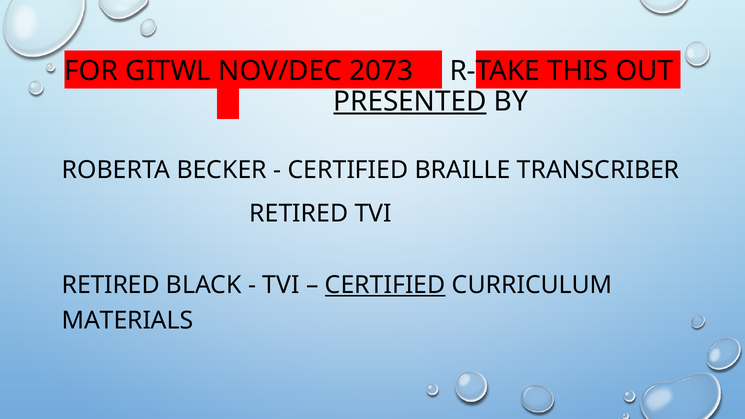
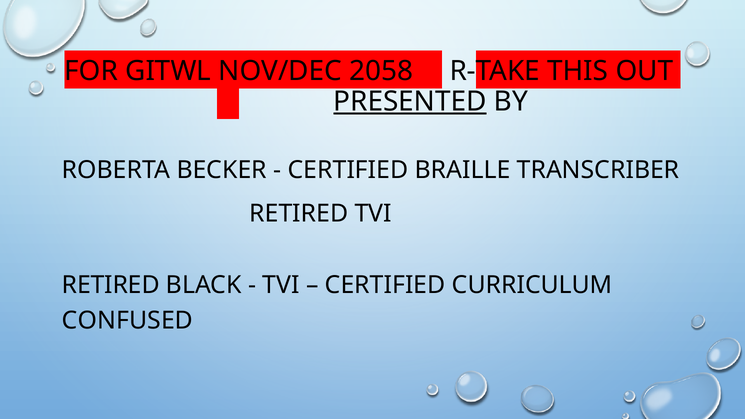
2073: 2073 -> 2058
CERTIFIED at (385, 285) underline: present -> none
MATERIALS: MATERIALS -> CONFUSED
